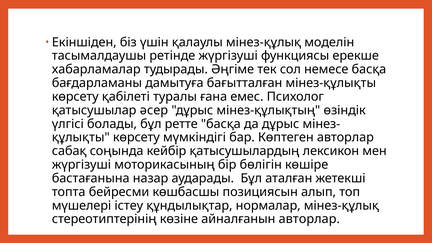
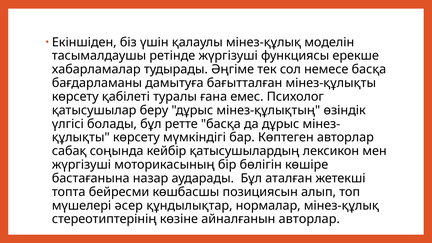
әсер: әсер -> беру
істеу: істеу -> әсер
